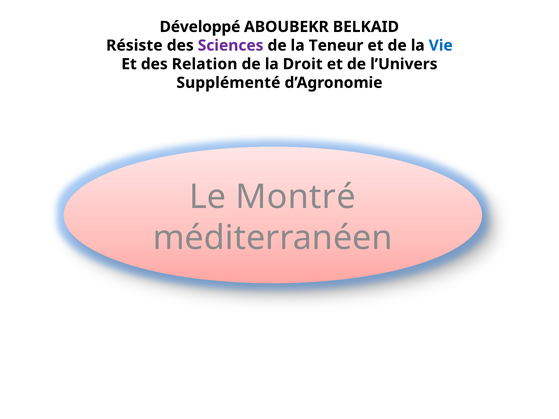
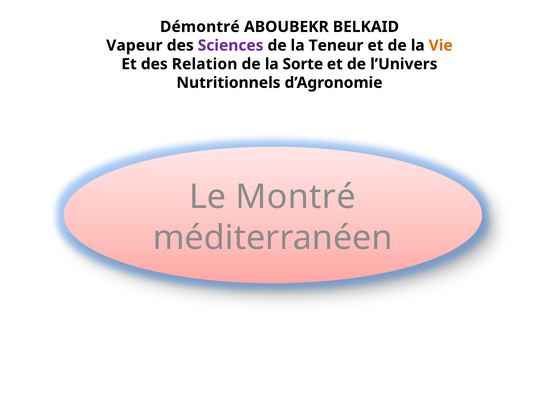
Développé: Développé -> Démontré
Résiste: Résiste -> Vapeur
Vie colour: blue -> orange
Droit: Droit -> Sorte
Supplémenté: Supplémenté -> Nutritionnels
